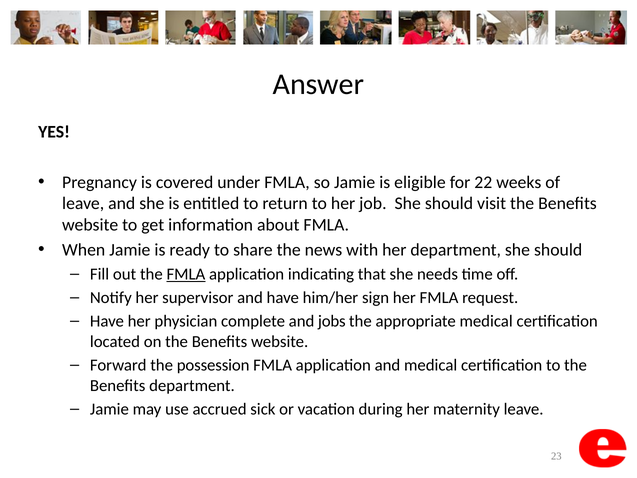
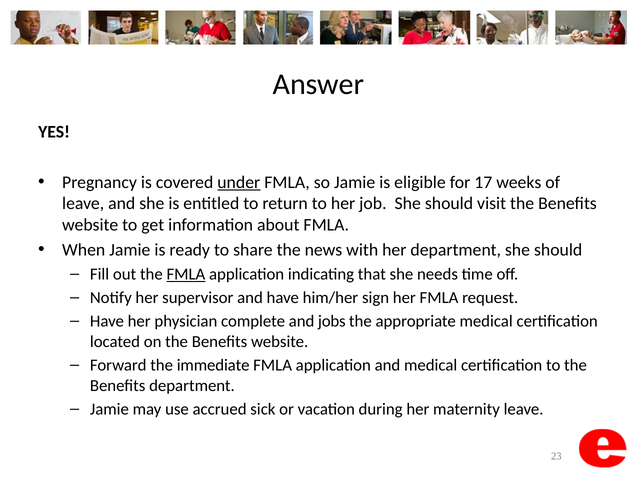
under underline: none -> present
22: 22 -> 17
possession: possession -> immediate
